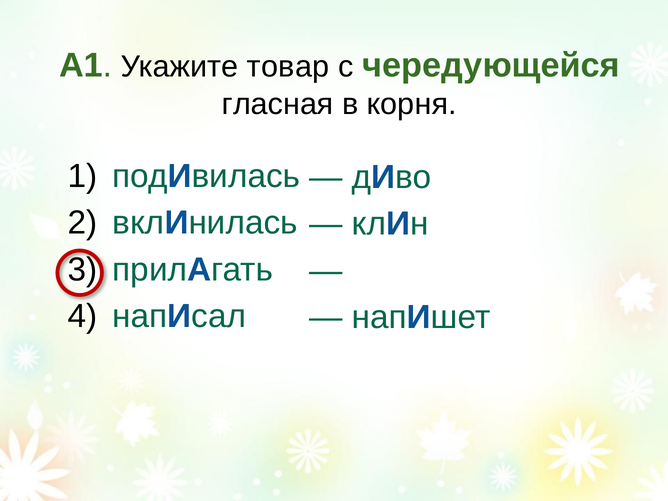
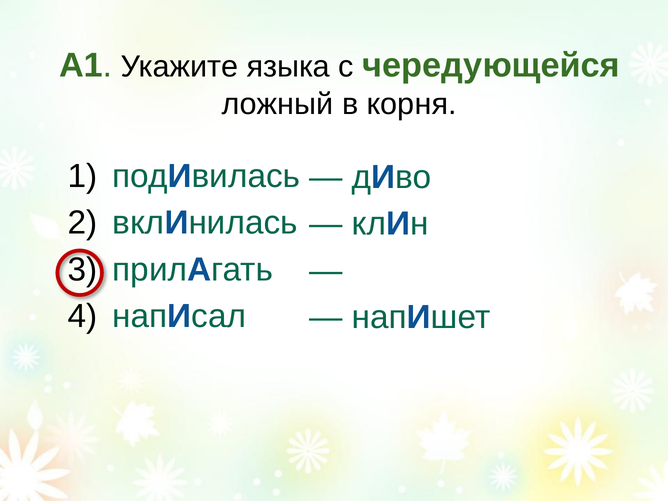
товар: товар -> языка
гласная: гласная -> ложный
